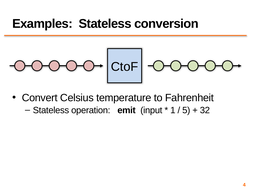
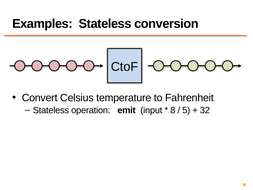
1: 1 -> 8
